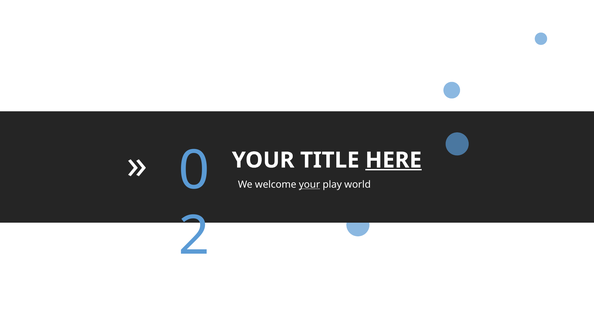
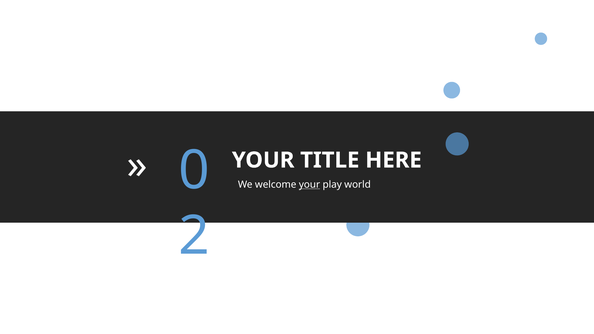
HERE underline: present -> none
